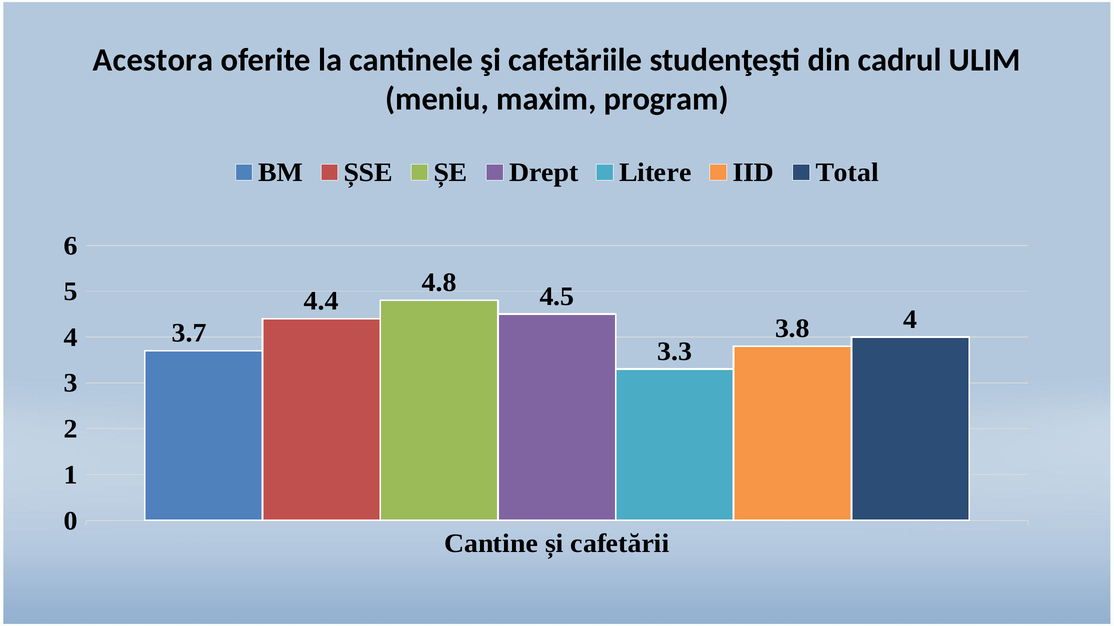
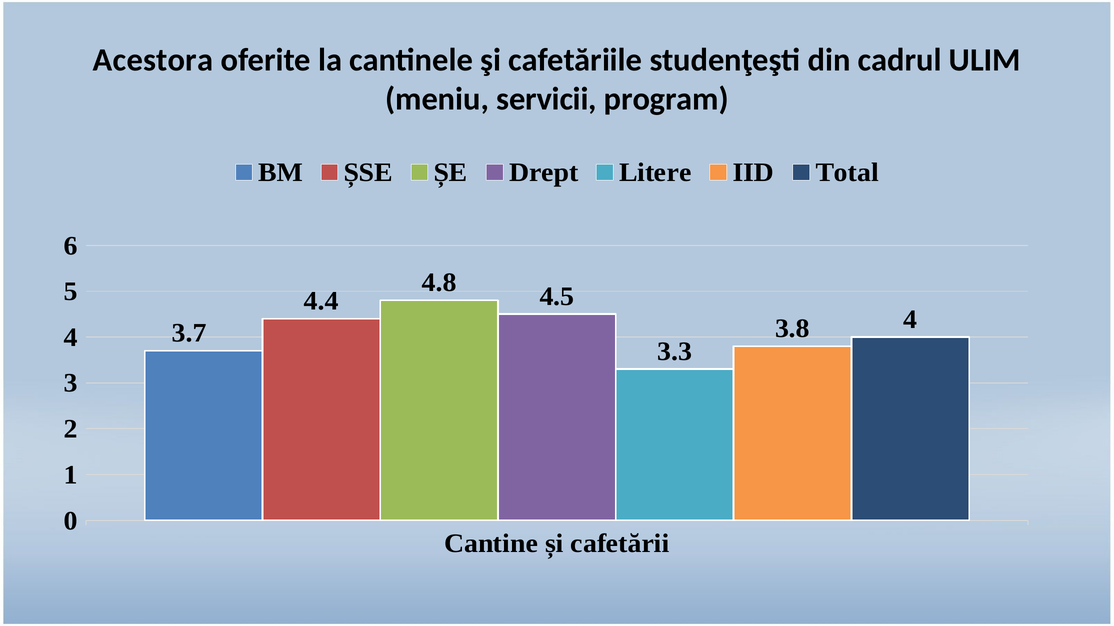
maxim: maxim -> servicii
